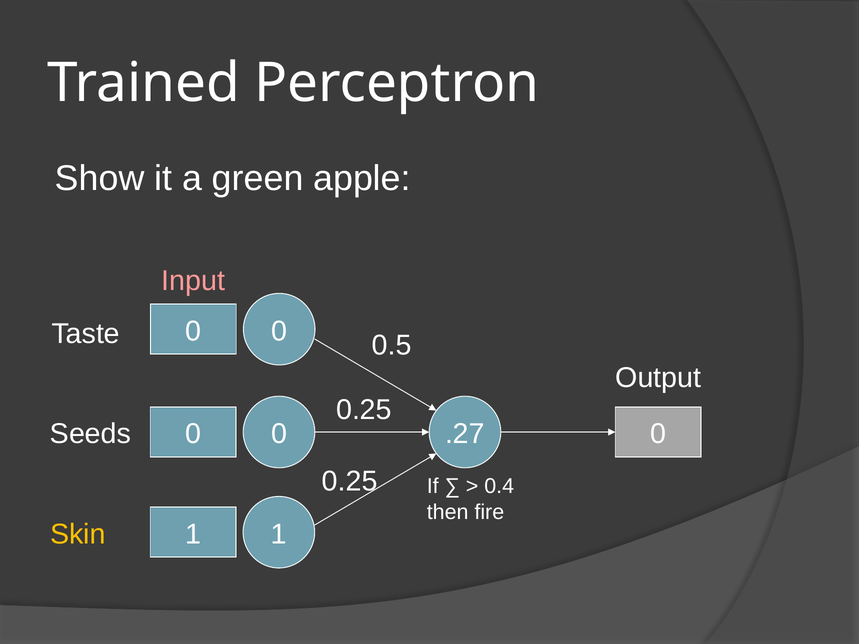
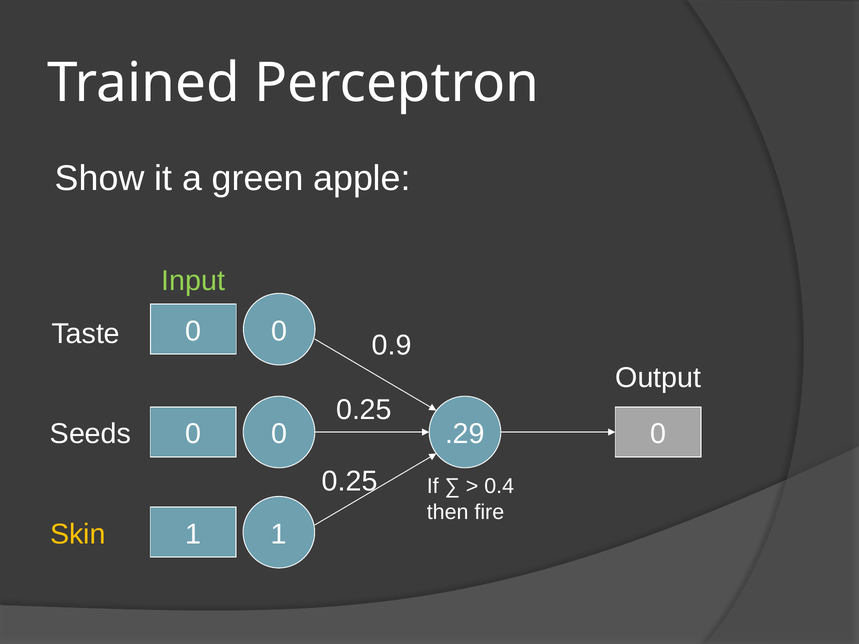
Input colour: pink -> light green
0.5: 0.5 -> 0.9
.27: .27 -> .29
